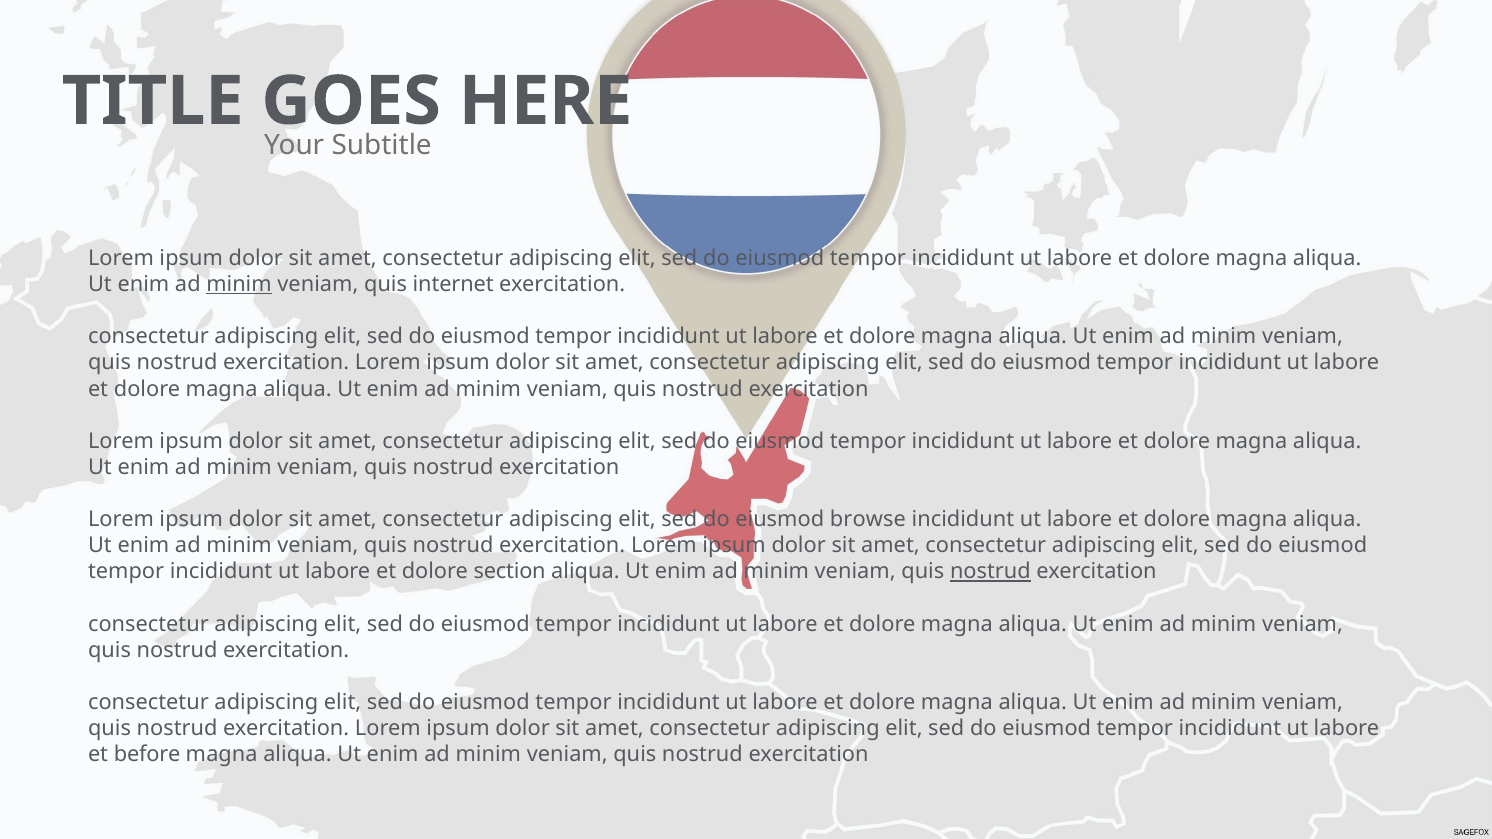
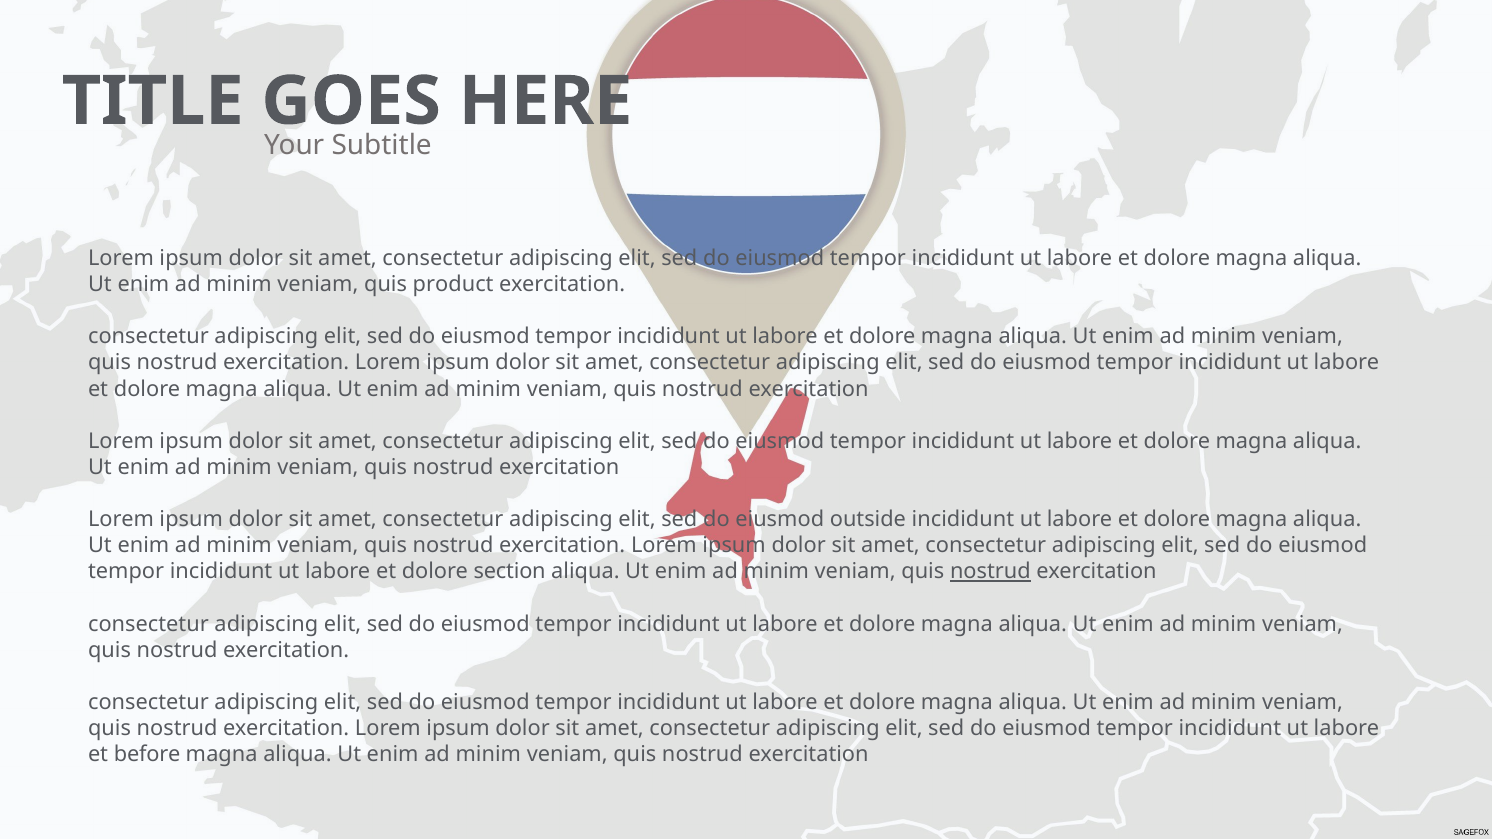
minim at (239, 284) underline: present -> none
internet: internet -> product
browse: browse -> outside
